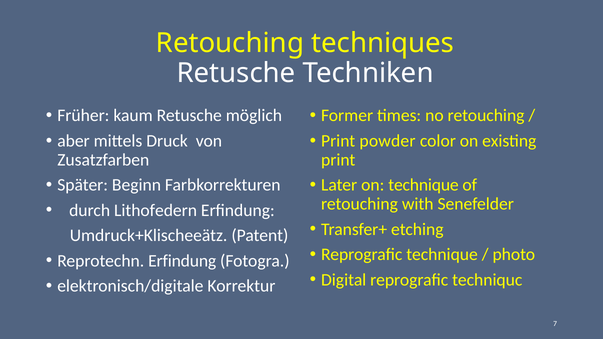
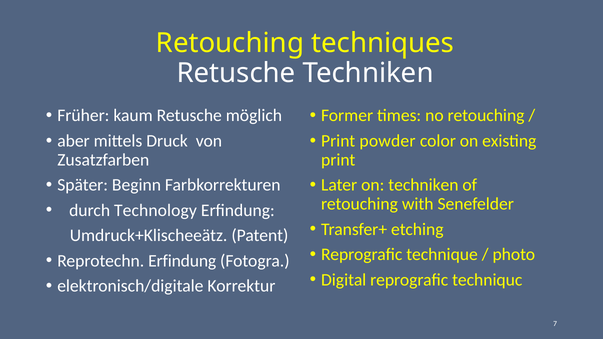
on technique: technique -> techniken
Lithofedern: Lithofedern -> Technology
